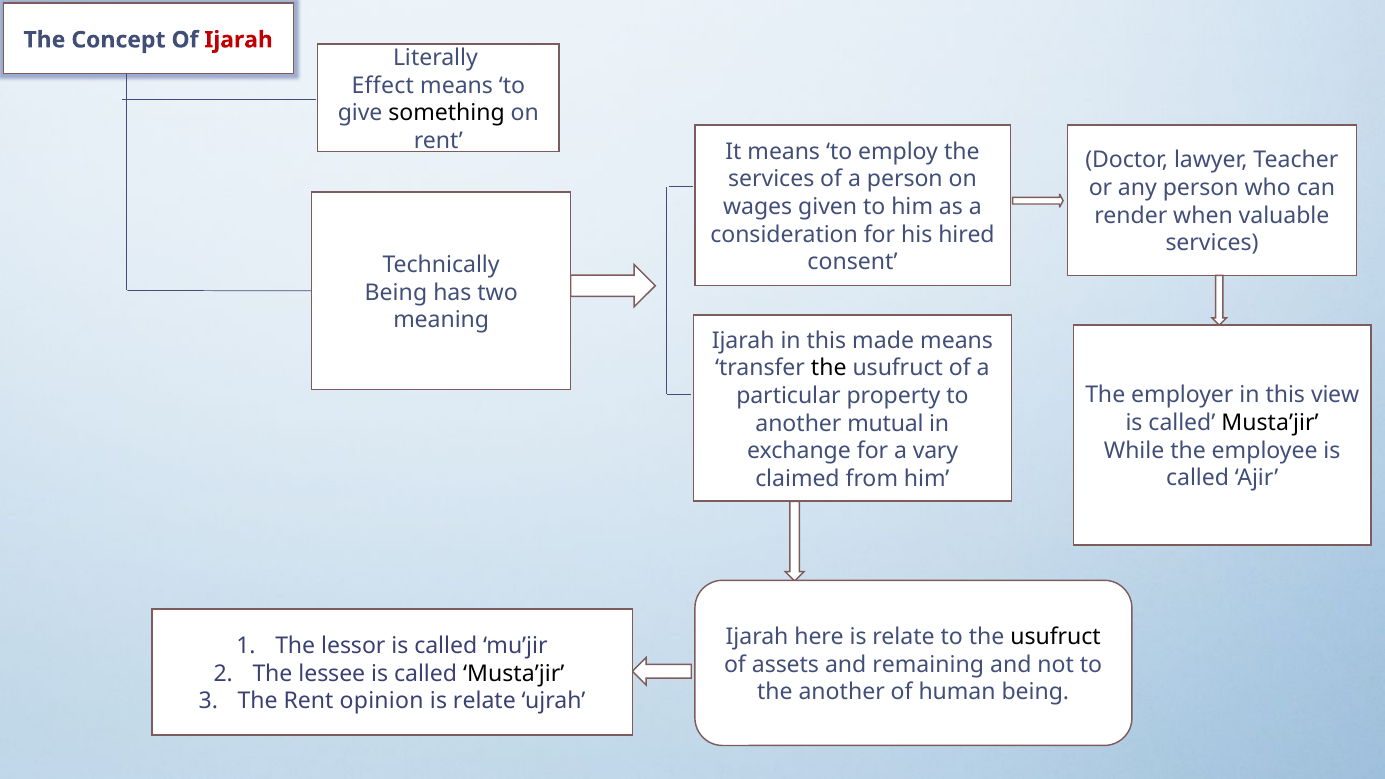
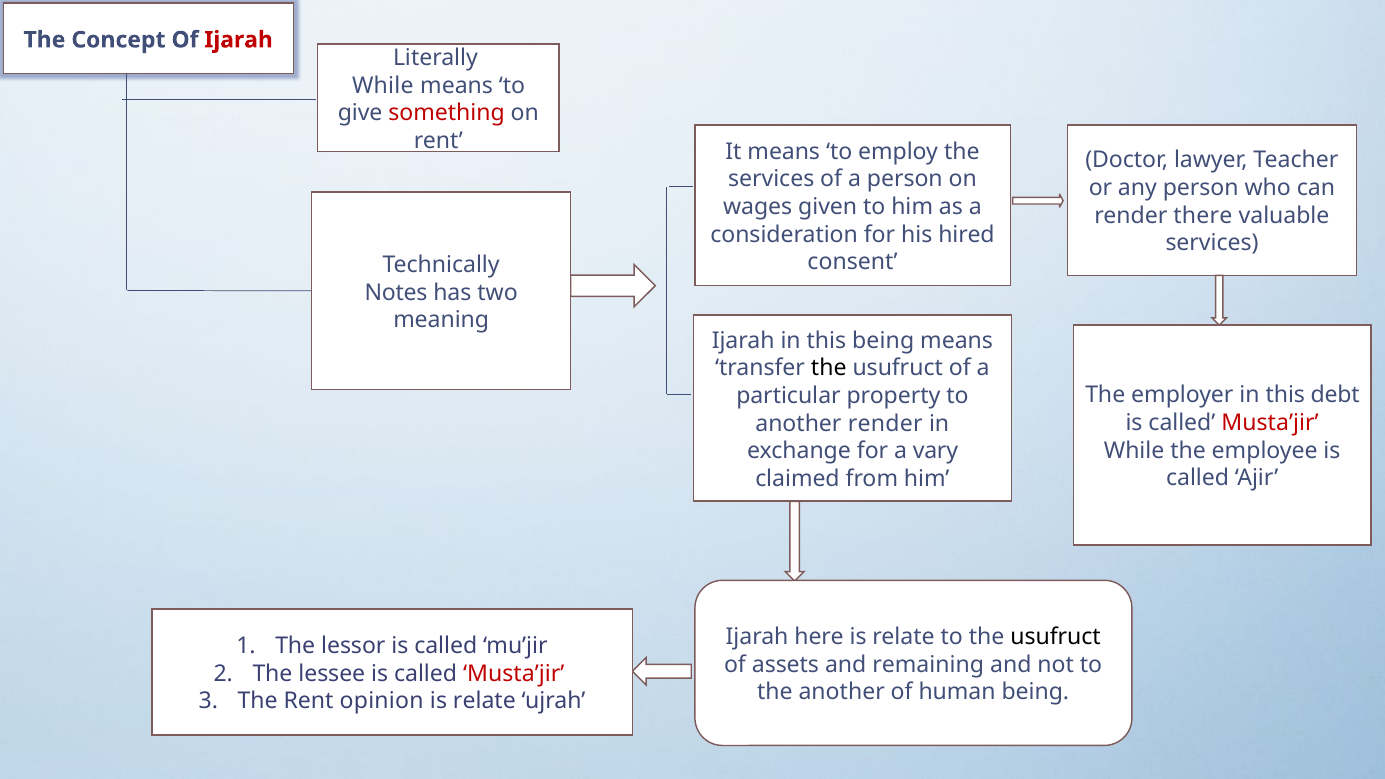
Effect at (383, 86): Effect -> While
something colour: black -> red
when: when -> there
Being at (396, 293): Being -> Notes
this made: made -> being
view: view -> debt
Musta’jir at (1270, 423) colour: black -> red
another mutual: mutual -> render
Musta’jir at (514, 674) colour: black -> red
